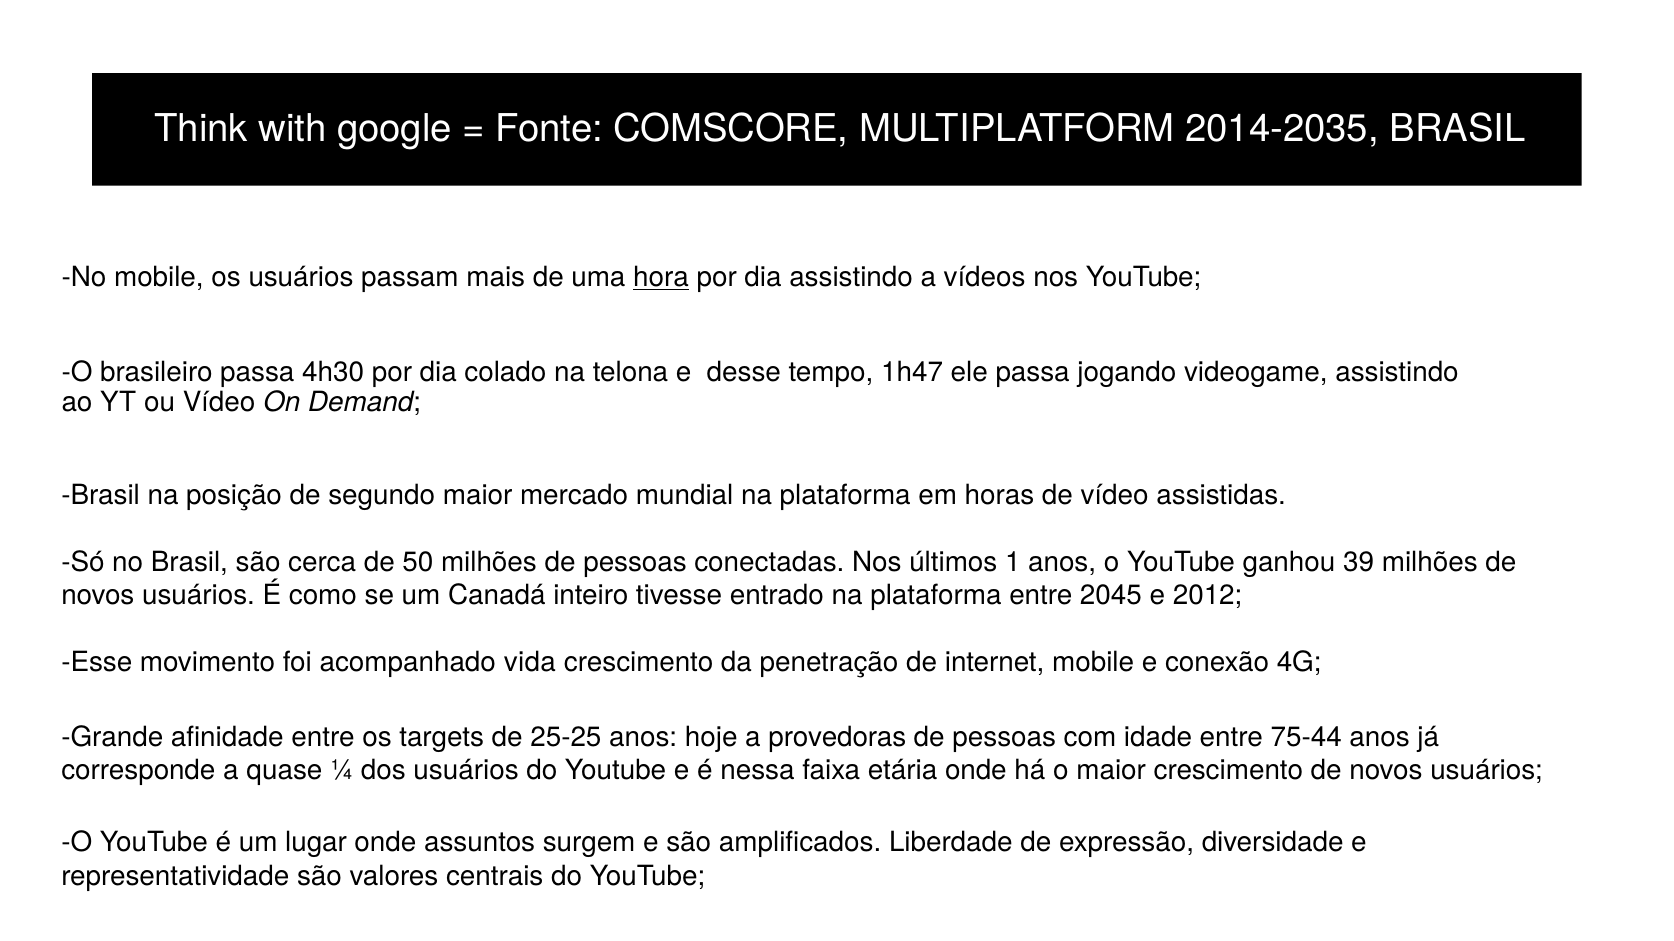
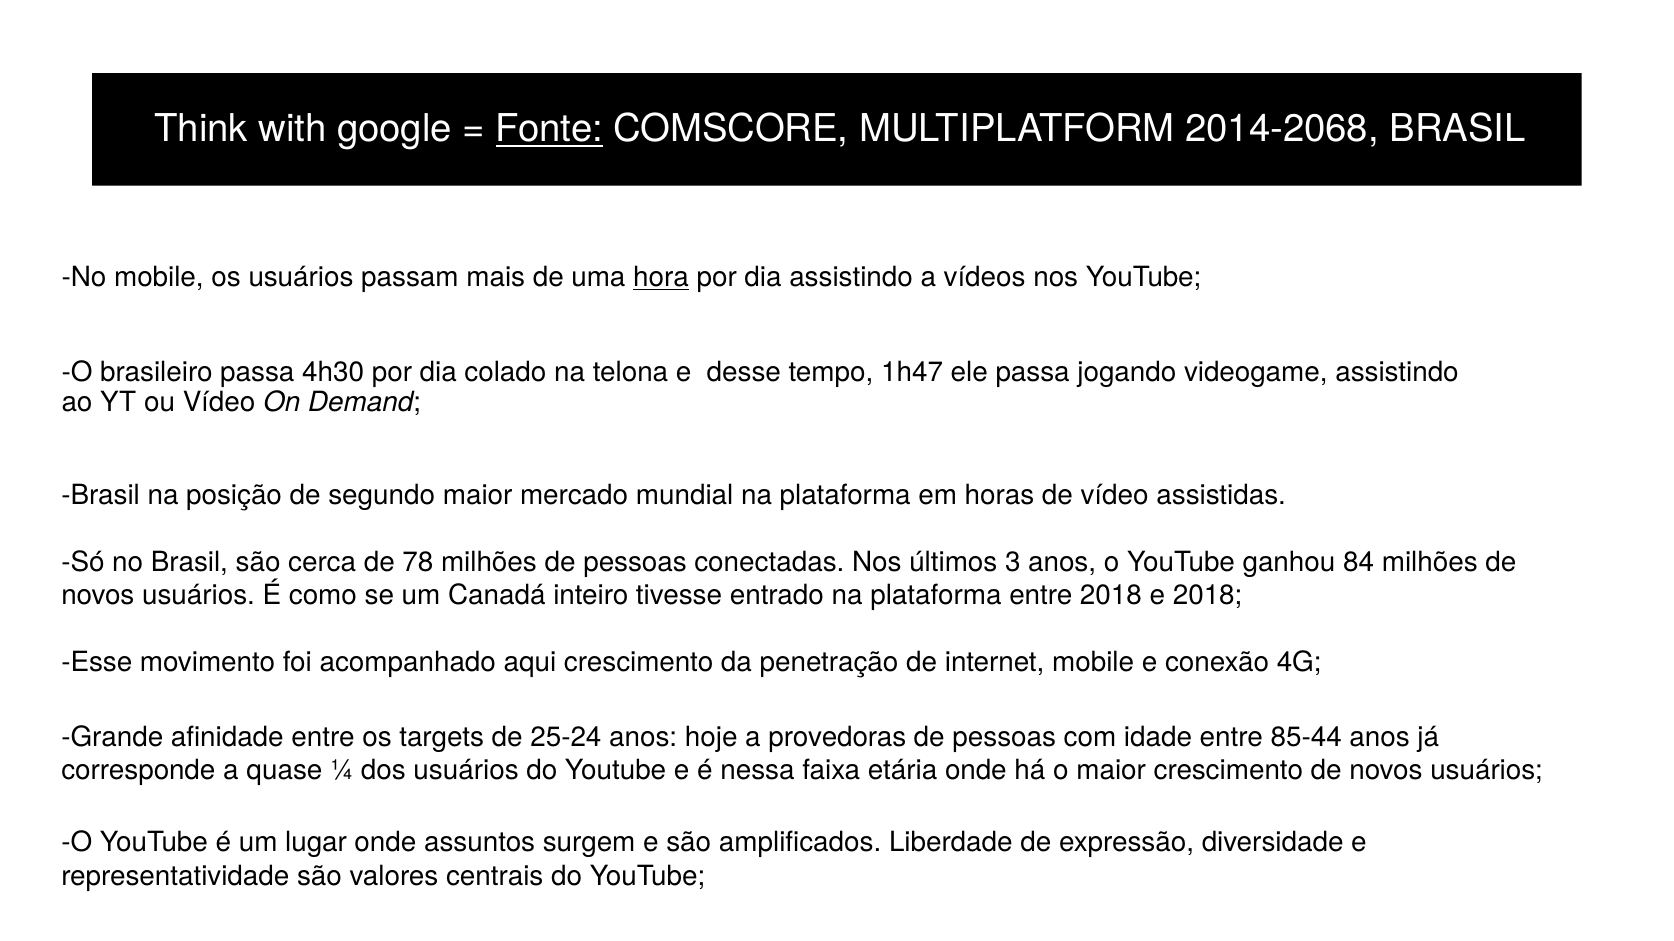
Fonte underline: none -> present
2014-2035: 2014-2035 -> 2014-2068
50: 50 -> 78
1: 1 -> 3
39: 39 -> 84
entre 2045: 2045 -> 2018
e 2012: 2012 -> 2018
vida: vida -> aqui
25-25: 25-25 -> 25-24
75-44: 75-44 -> 85-44
